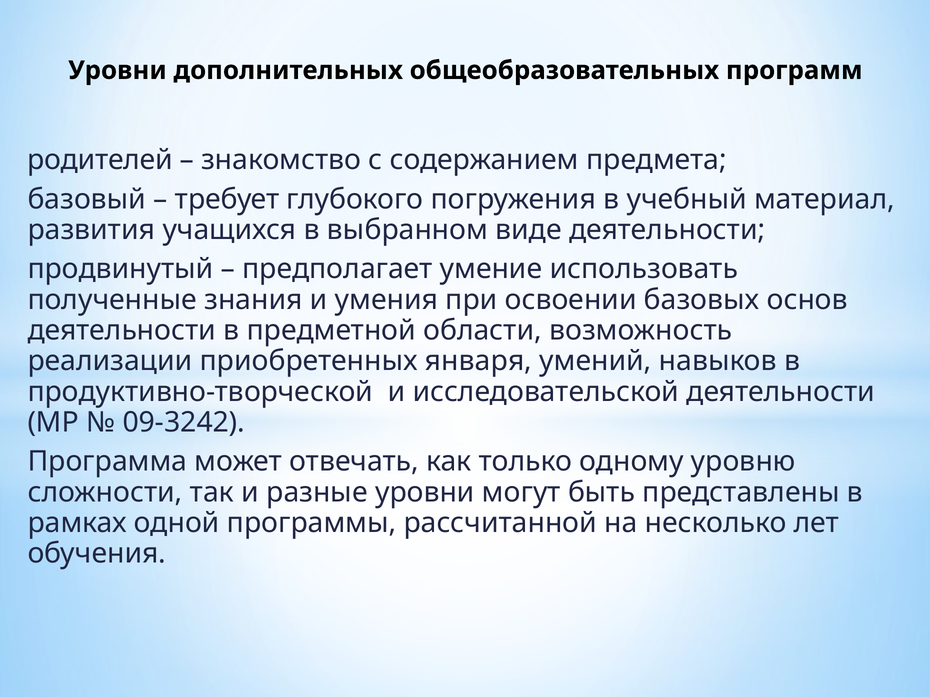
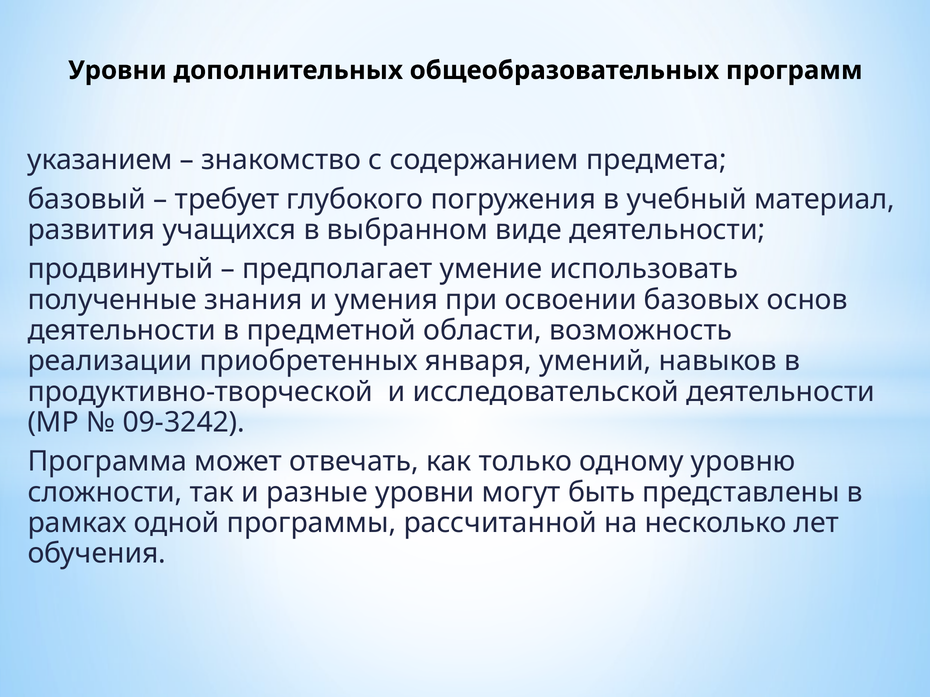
родителей: родителей -> указанием
